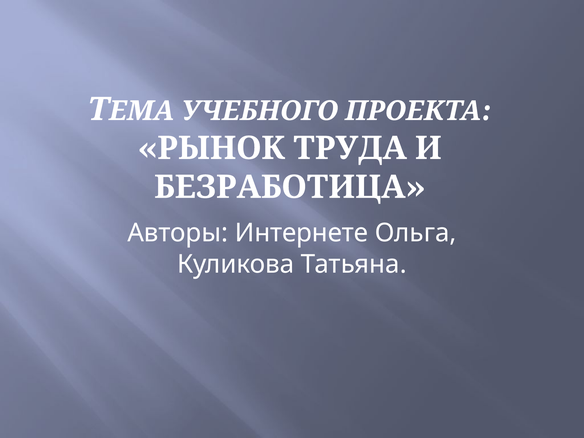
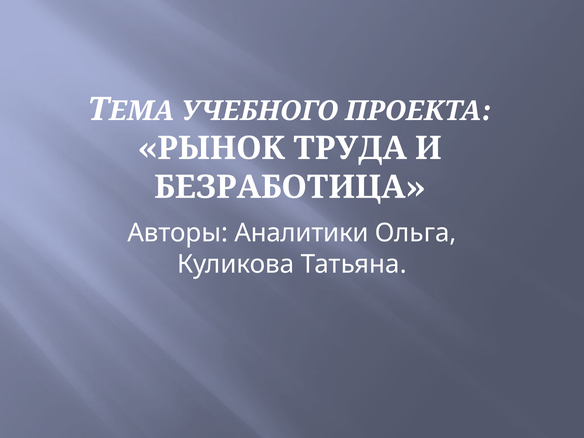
Интернете: Интернете -> Аналитики
